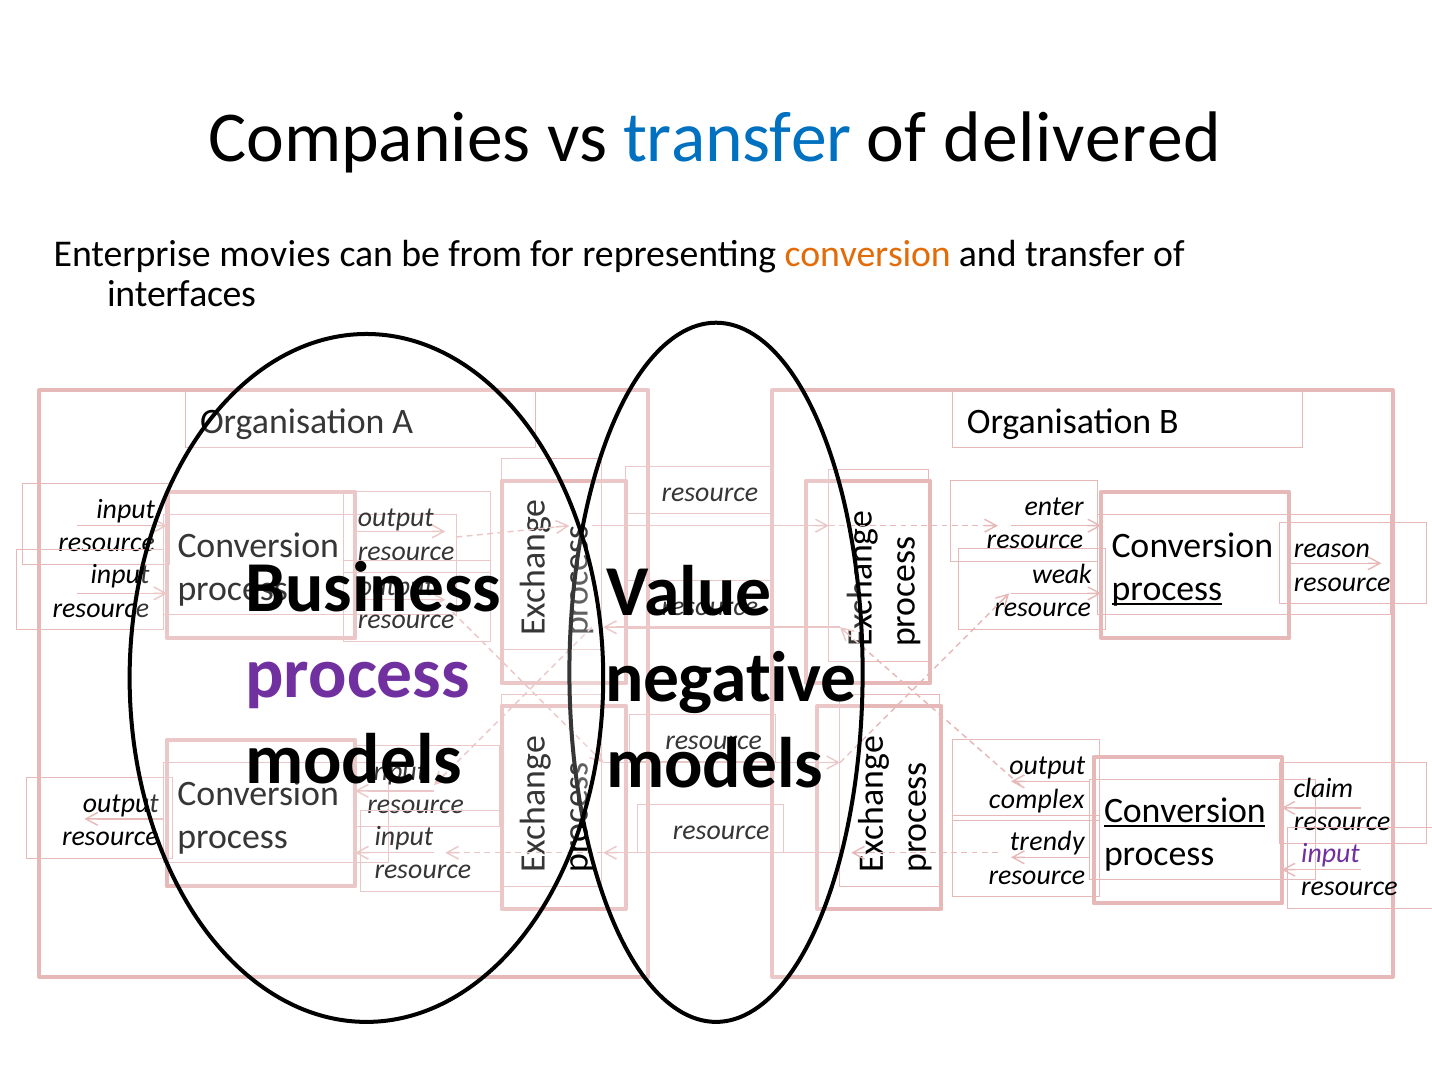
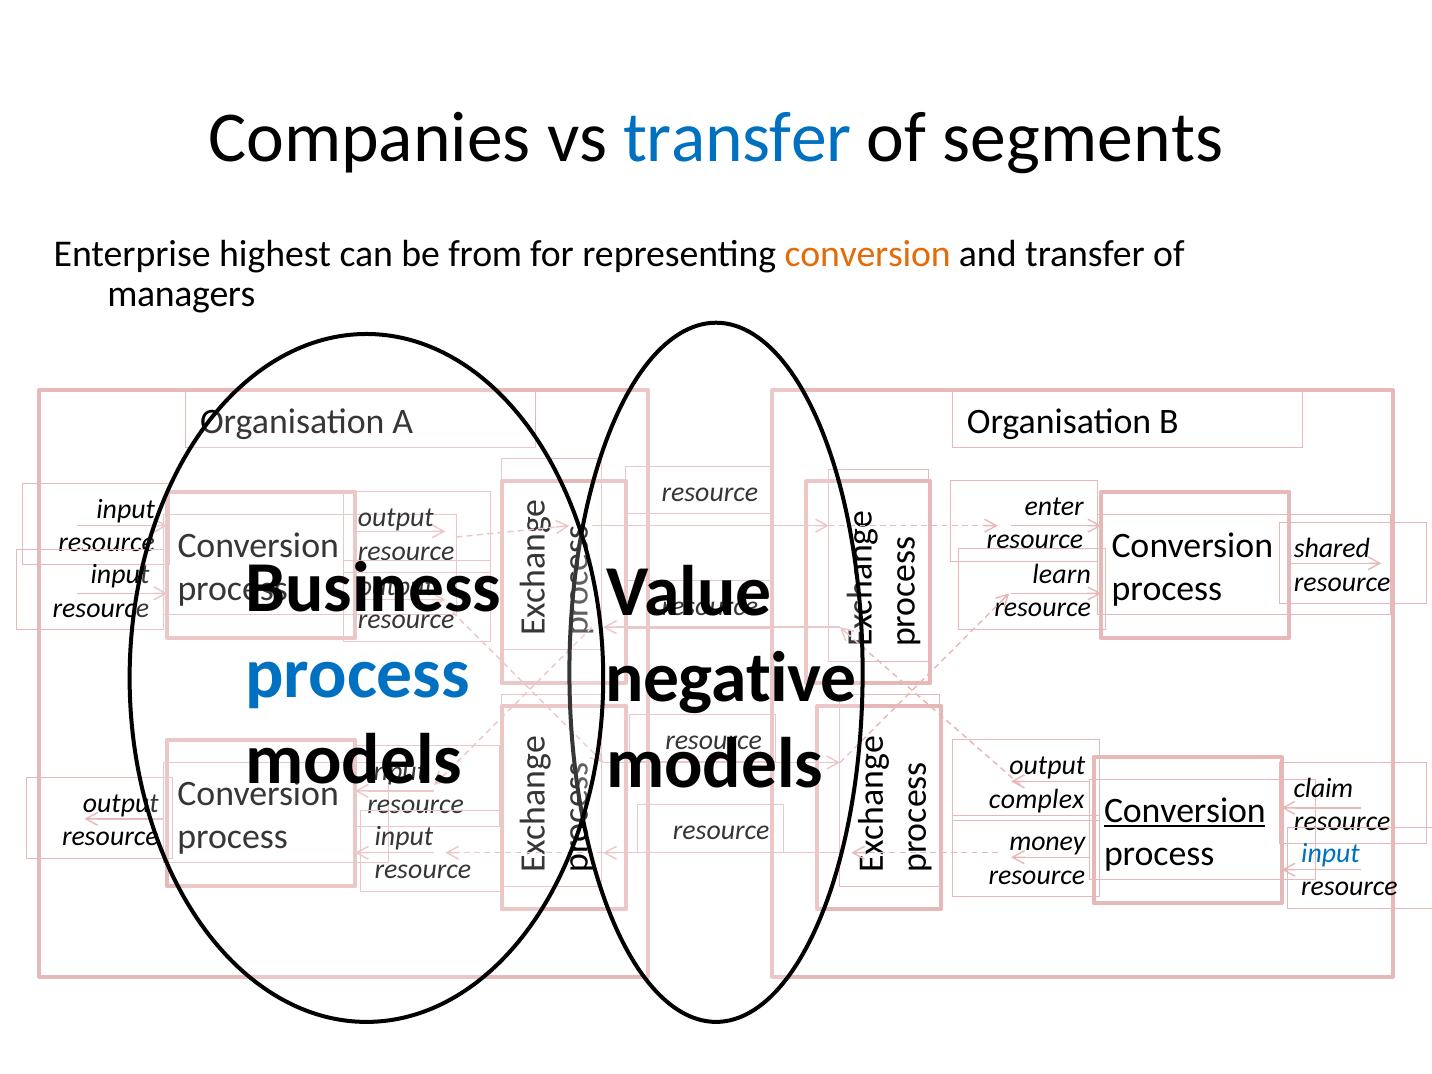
delivered: delivered -> segments
movies: movies -> highest
interfaces: interfaces -> managers
reason: reason -> shared
weak: weak -> learn
process at (1167, 588) underline: present -> none
process at (357, 674) colour: purple -> blue
trendy: trendy -> money
input at (1330, 853) colour: purple -> blue
